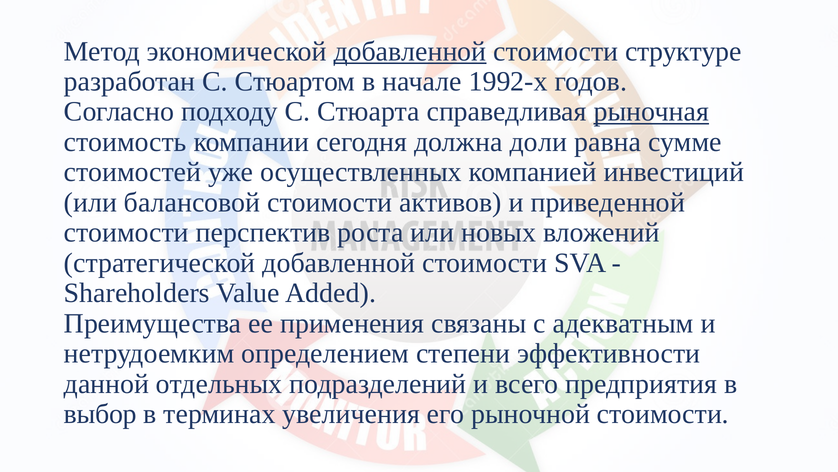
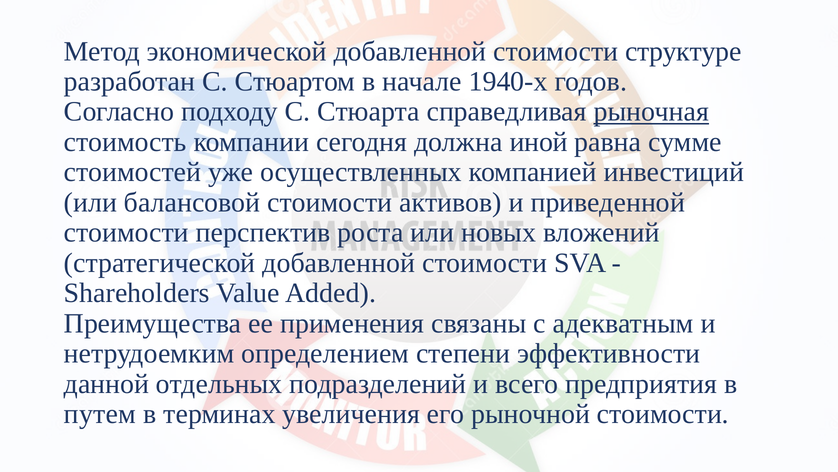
добавленной at (410, 51) underline: present -> none
1992-х: 1992-х -> 1940-х
доли: доли -> иной
выбор: выбор -> путем
